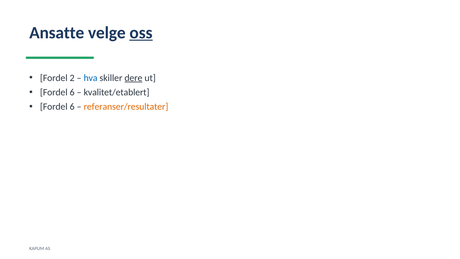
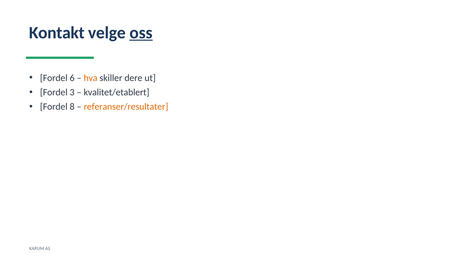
Ansatte: Ansatte -> Kontakt
2: 2 -> 6
hva colour: blue -> orange
dere underline: present -> none
6 at (72, 92): 6 -> 3
6 at (72, 107): 6 -> 8
